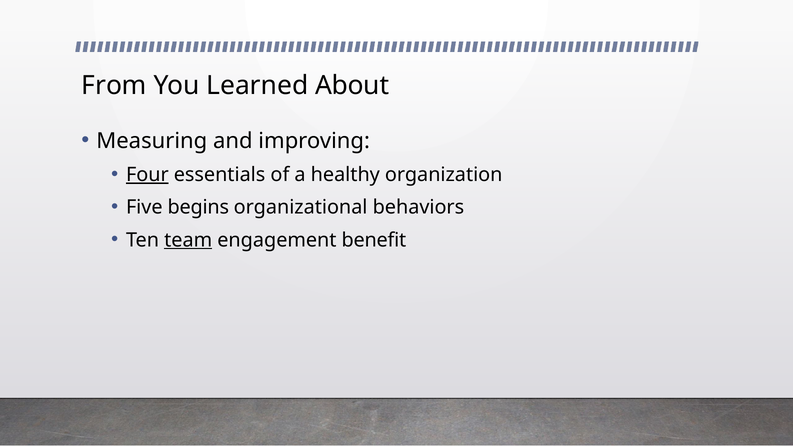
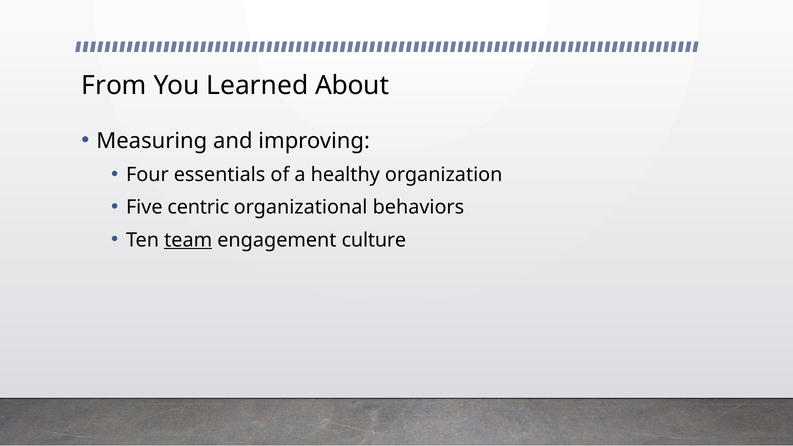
Four underline: present -> none
begins: begins -> centric
benefit: benefit -> culture
